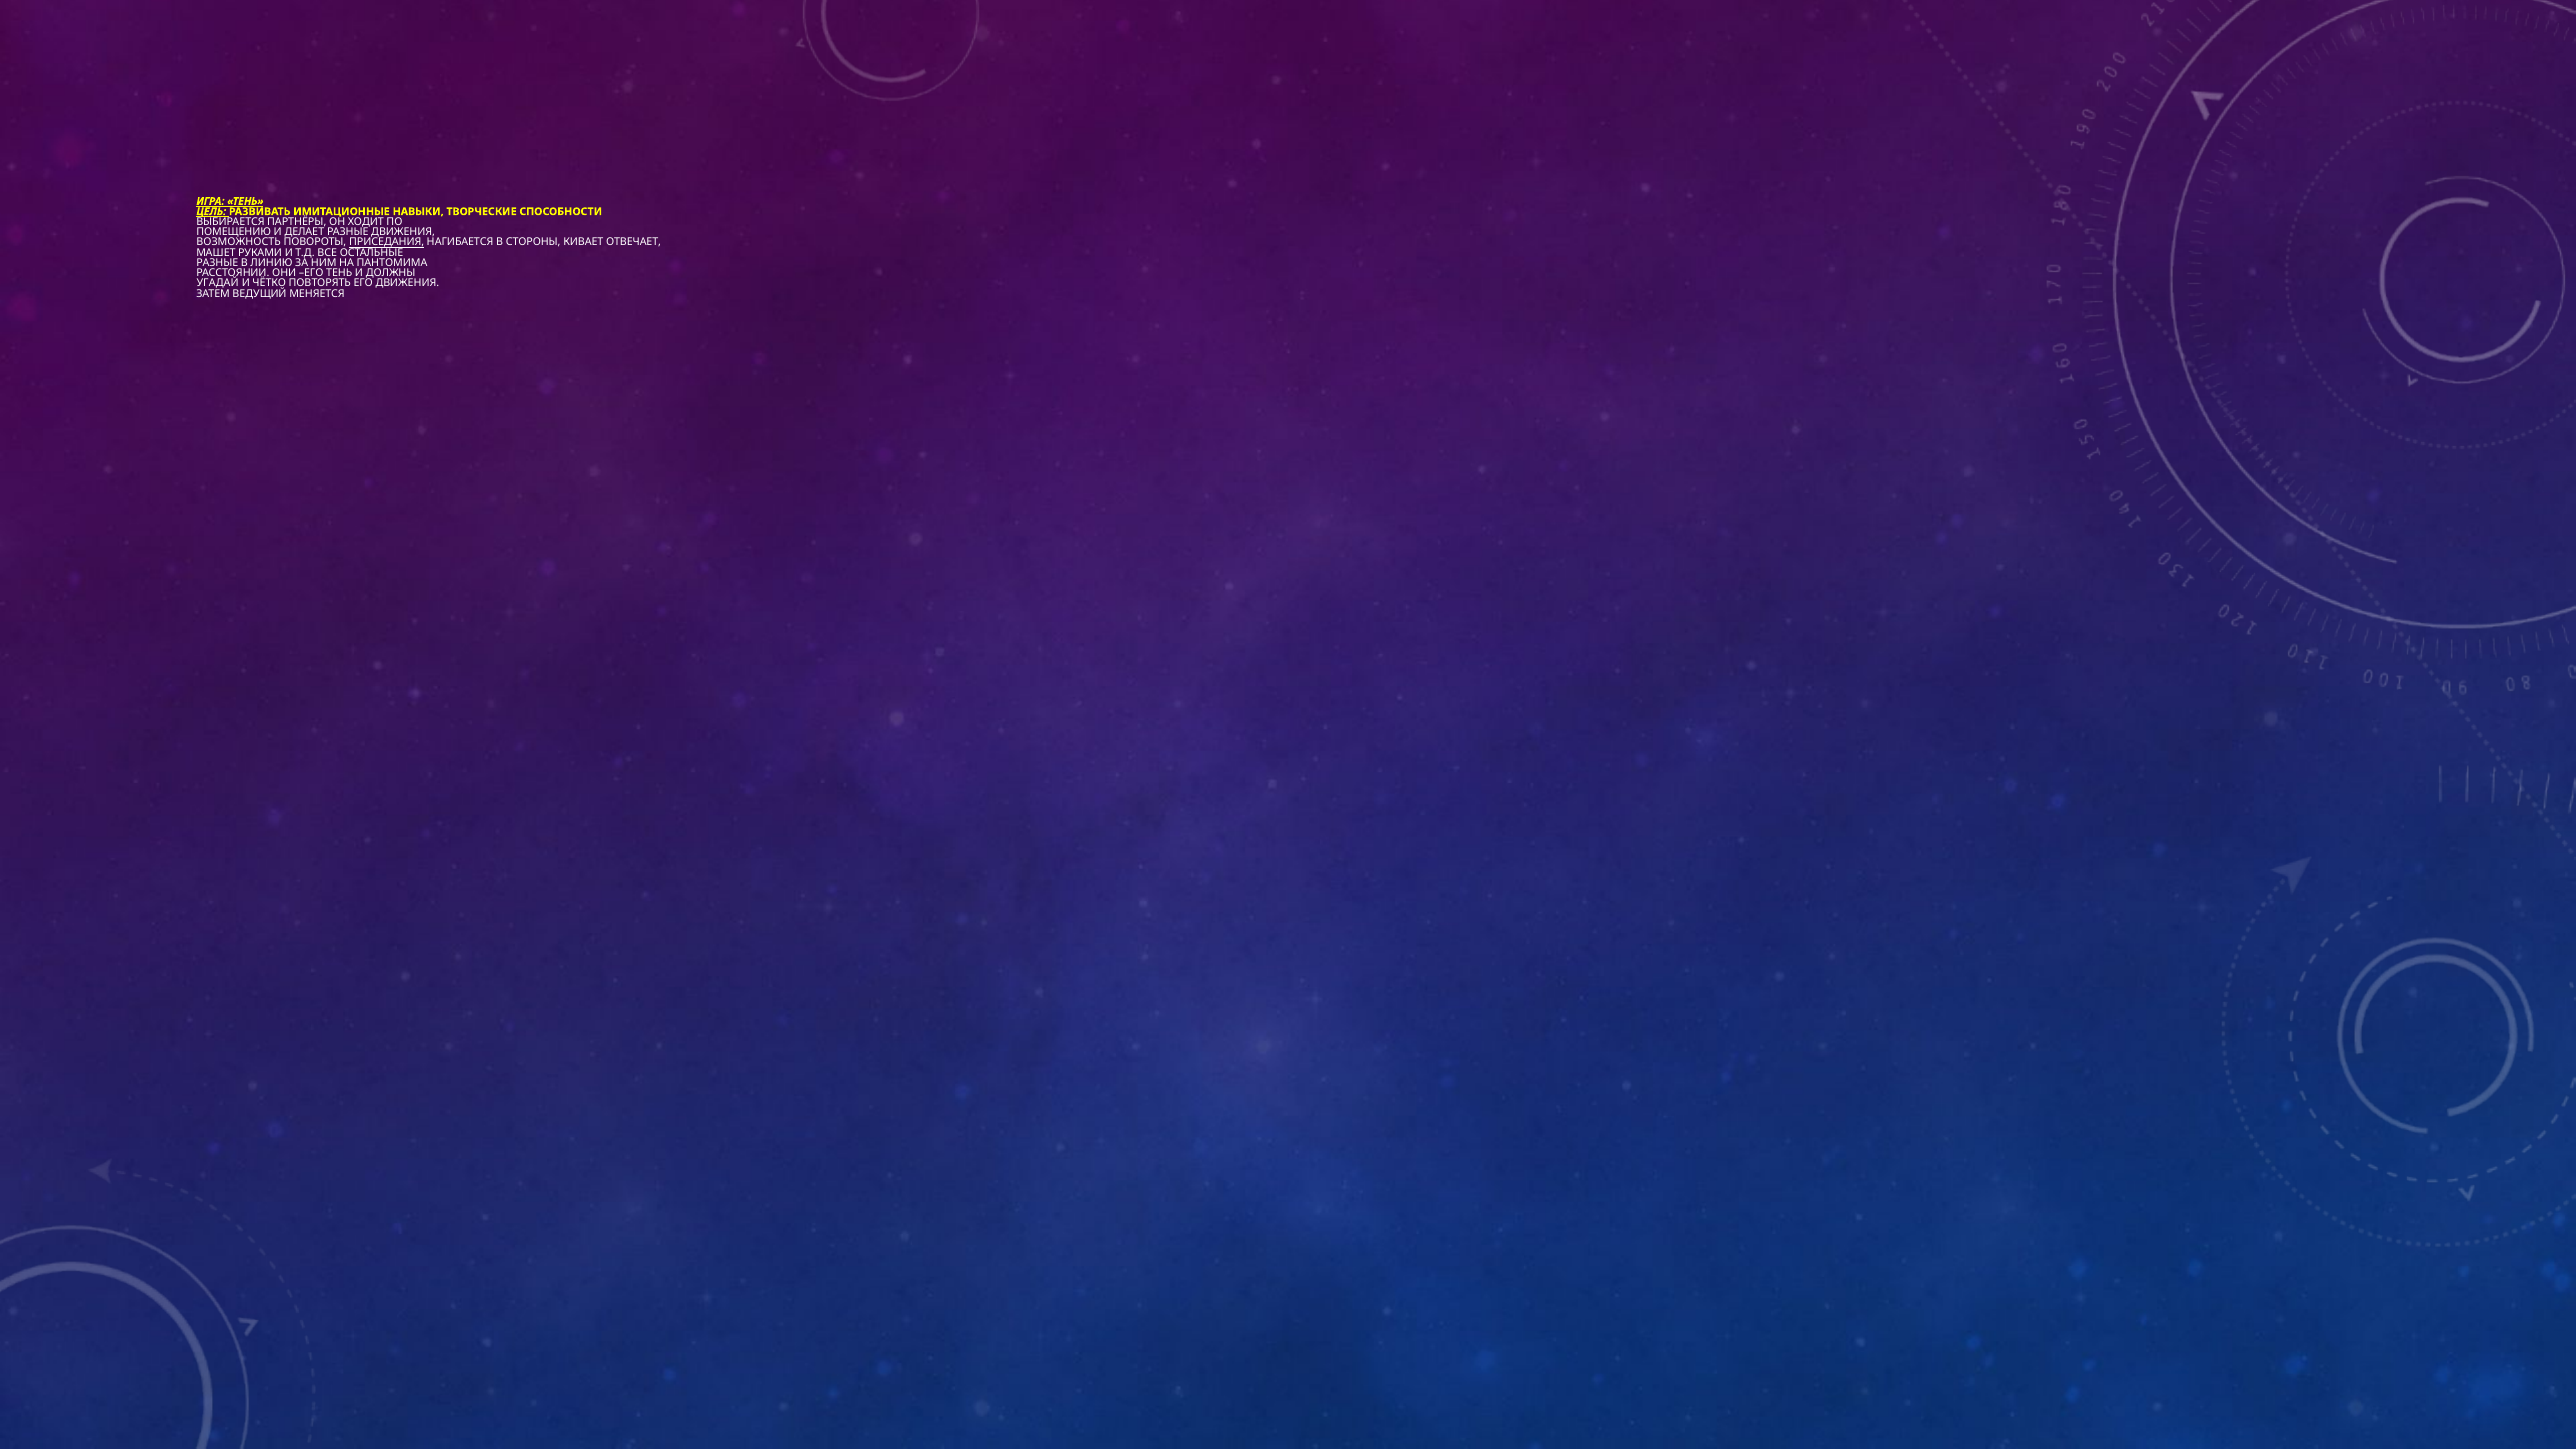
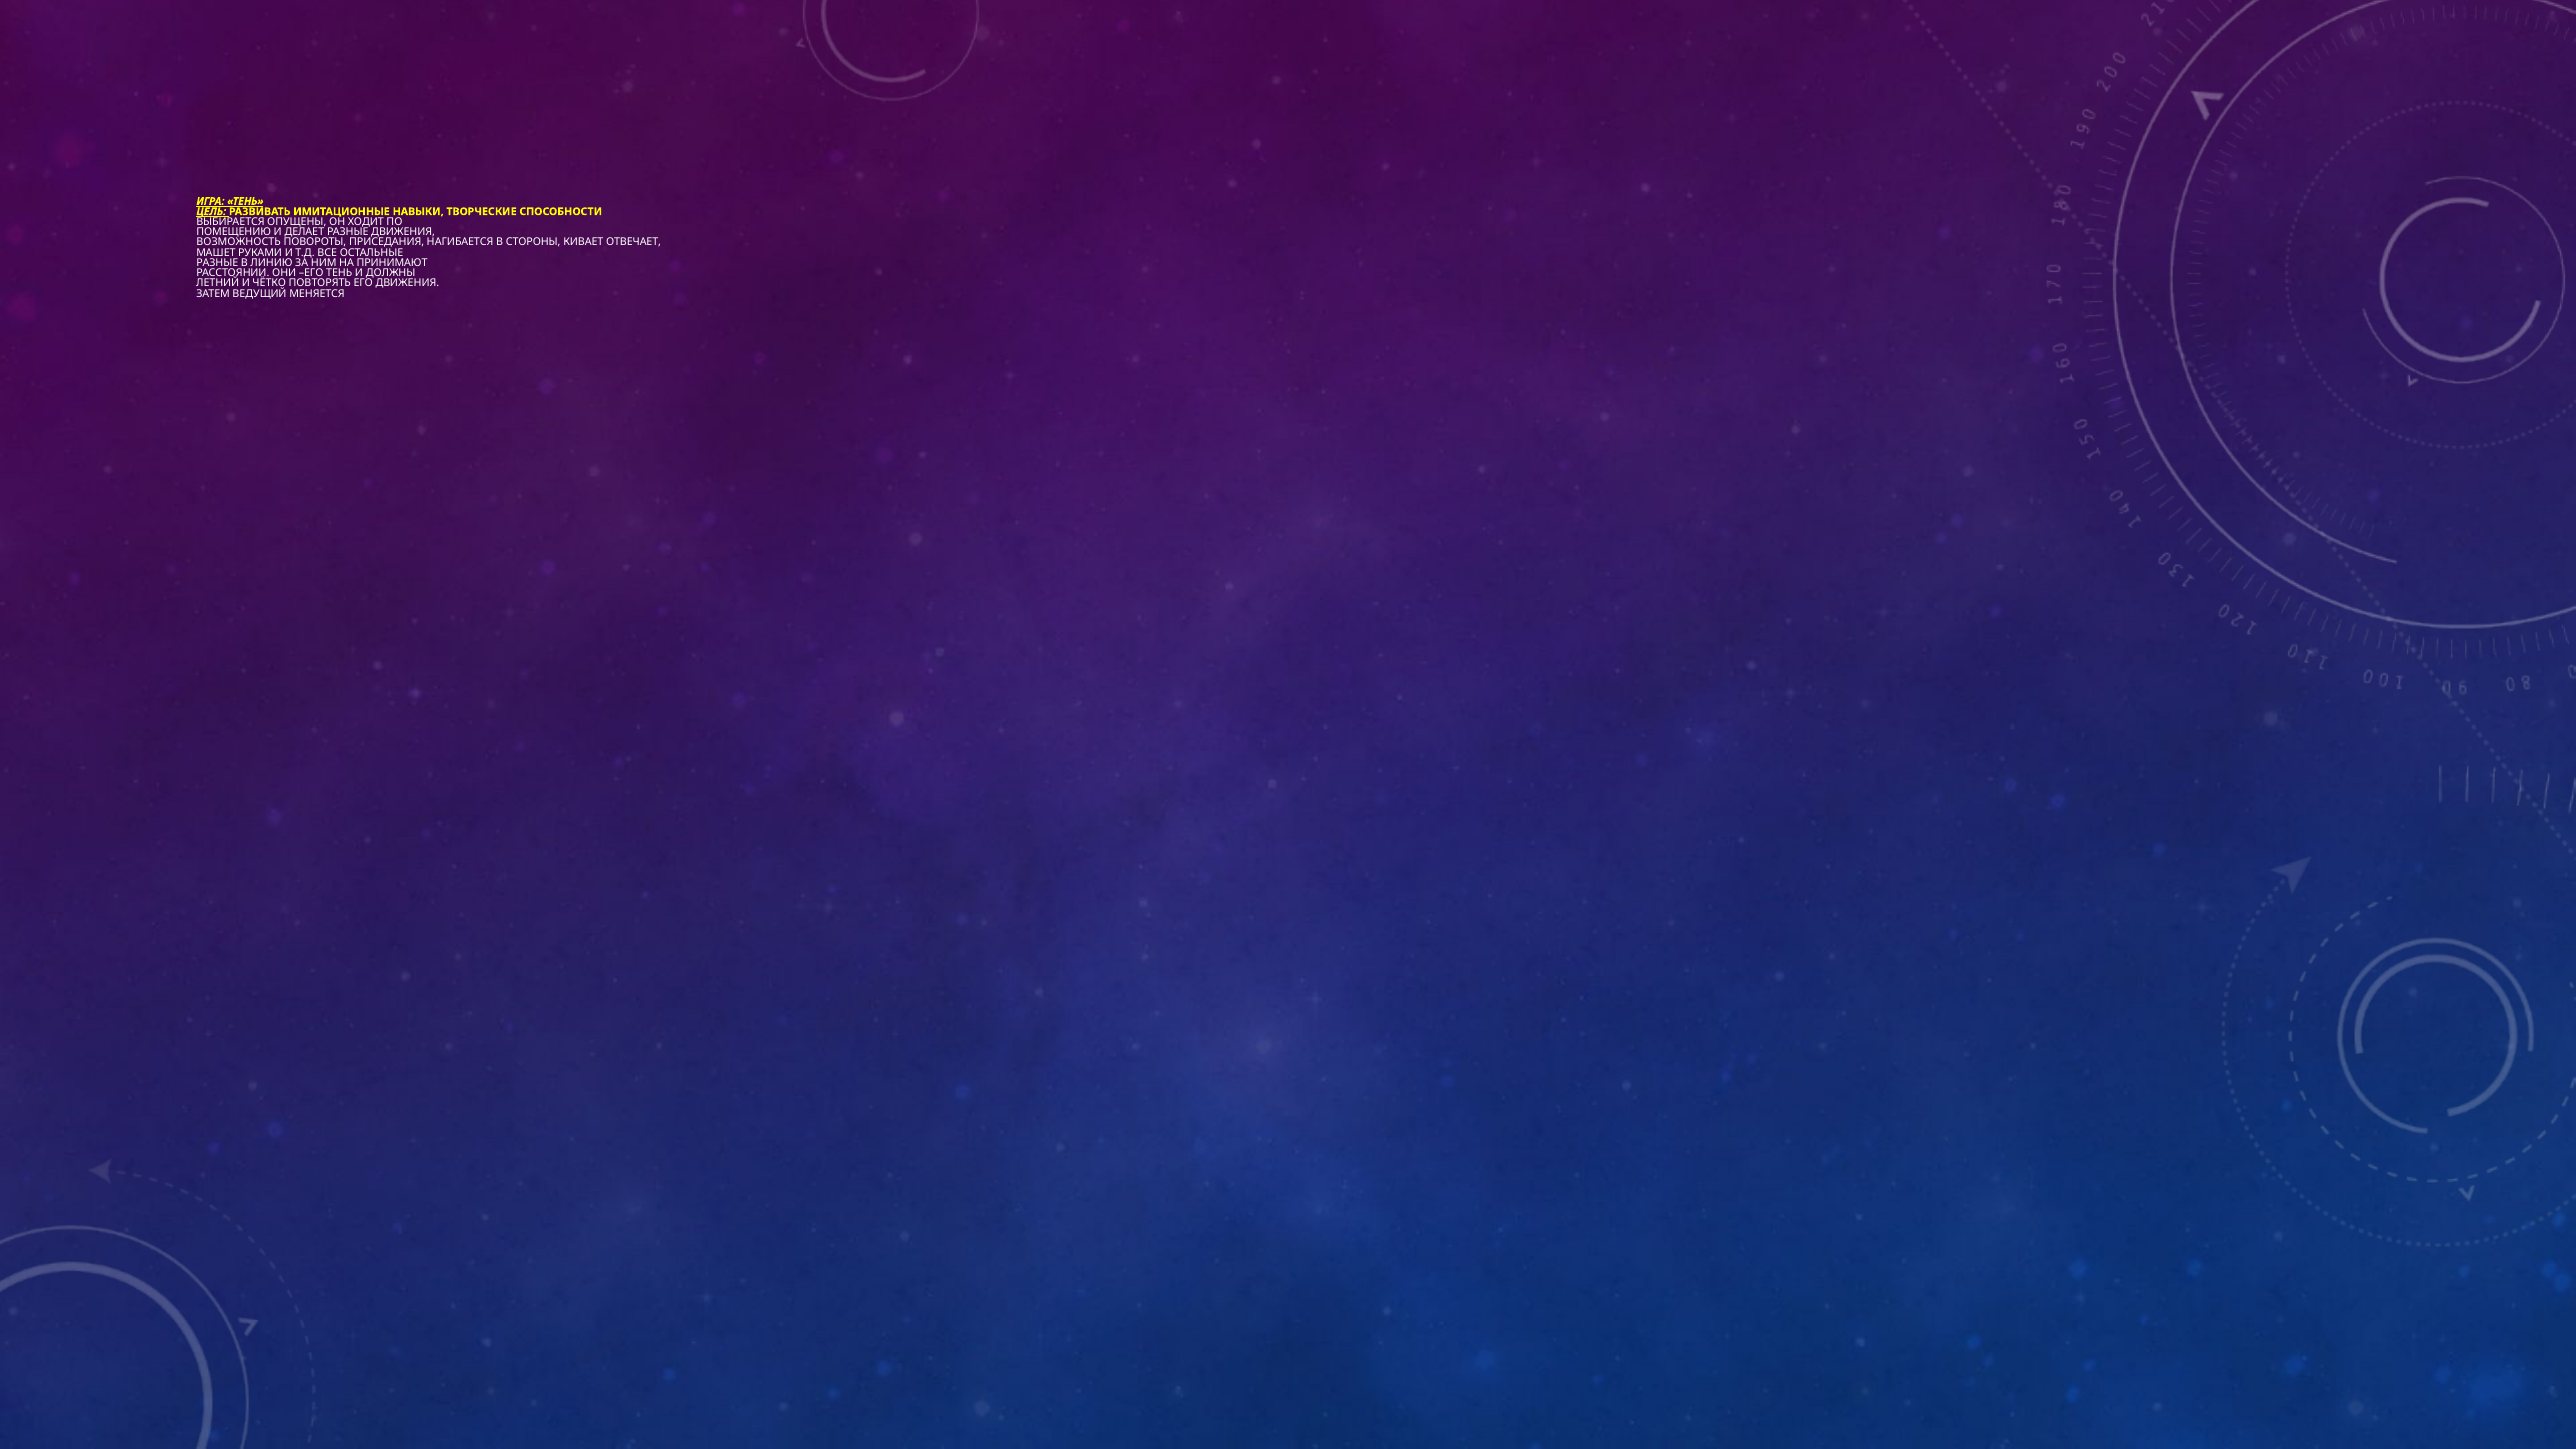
ПАРТНЁРЫ: ПАРТНЁРЫ -> ОПУЩЕНЫ
ПРИСЕДАНИЯ underline: present -> none
ПАНТОМИМА: ПАНТОМИМА -> ПРИНИМАЮТ
УГАДАЙ: УГАДАЙ -> ЛЕТНИЙ
